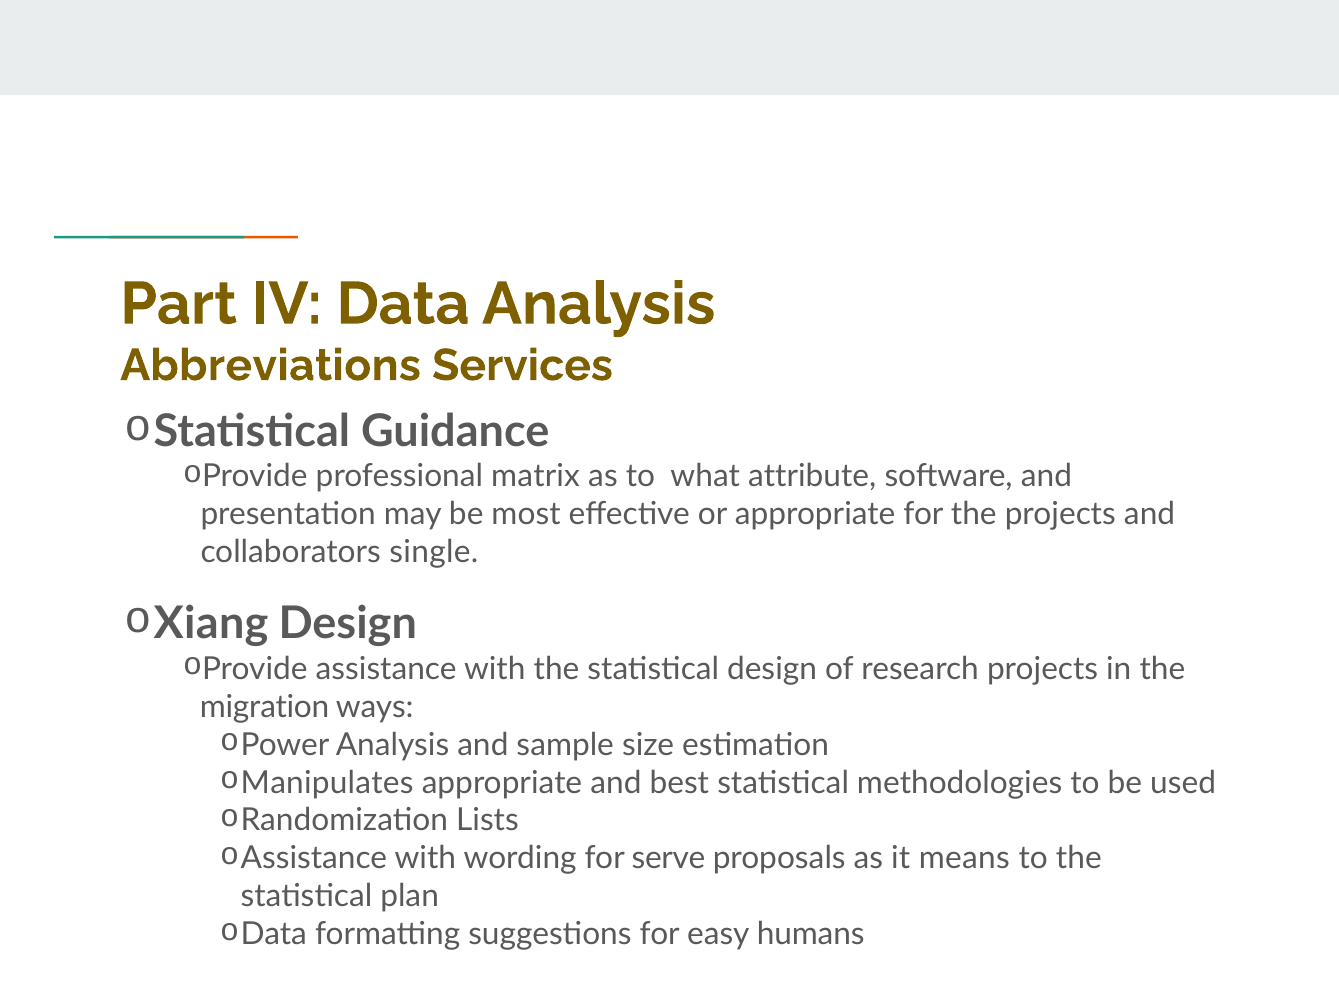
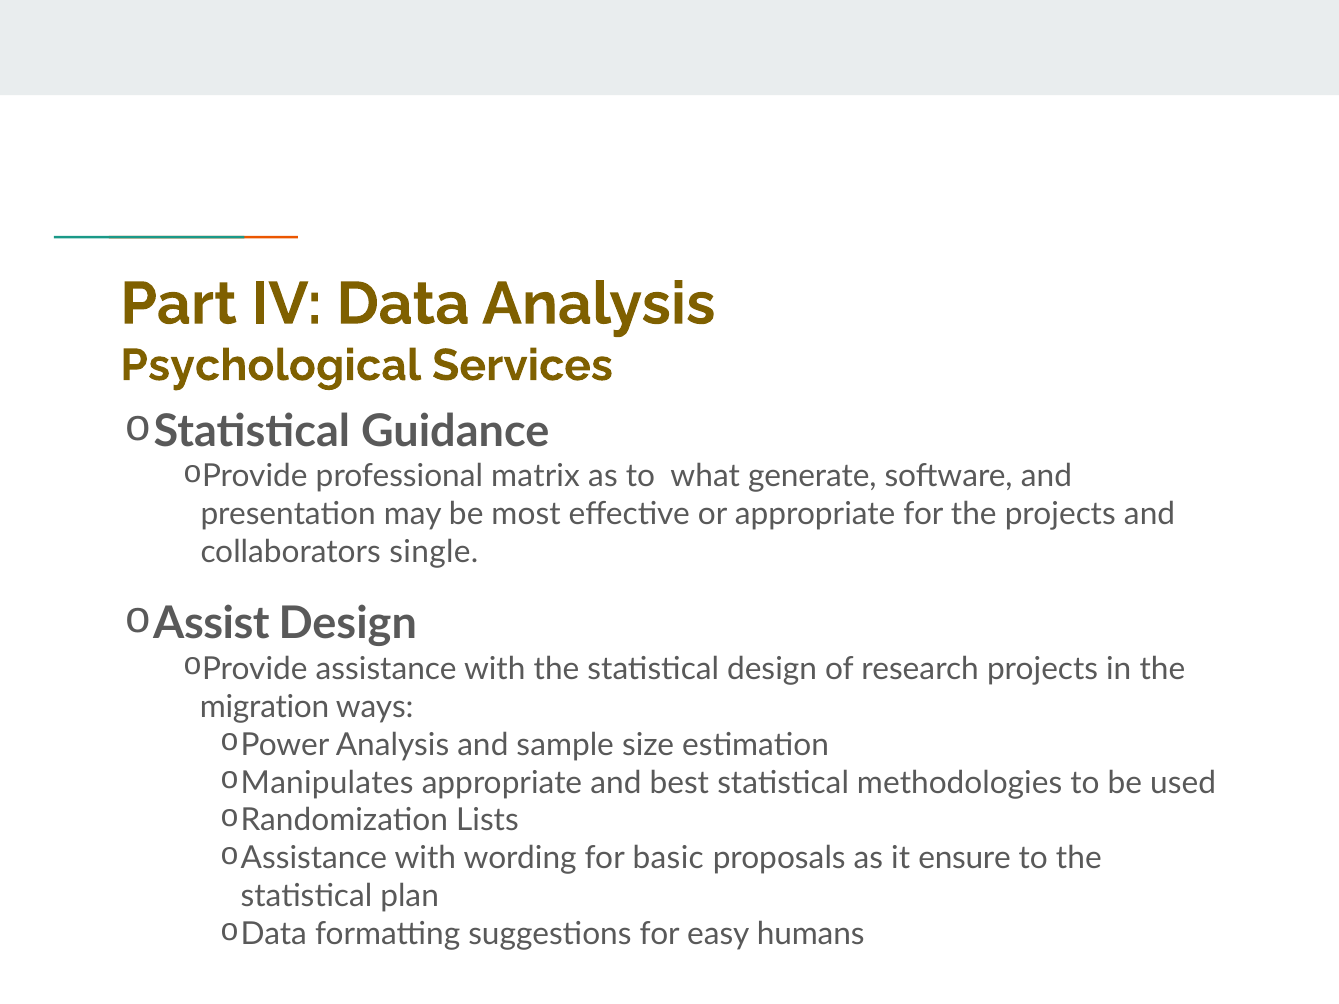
Abbreviations: Abbreviations -> Psychological
attribute: attribute -> generate
Xiang: Xiang -> Assist
serve: serve -> basic
means: means -> ensure
